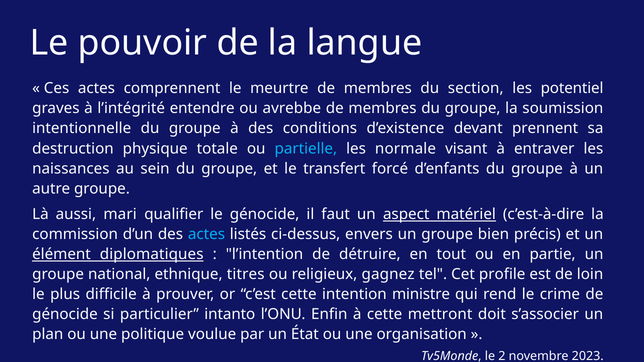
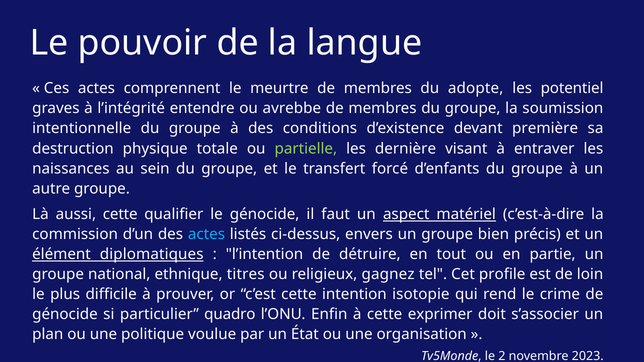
section: section -> adopte
prennent: prennent -> première
partielle colour: light blue -> light green
normale: normale -> dernière
aussi mari: mari -> cette
ministre: ministre -> isotopie
intanto: intanto -> quadro
mettront: mettront -> exprimer
